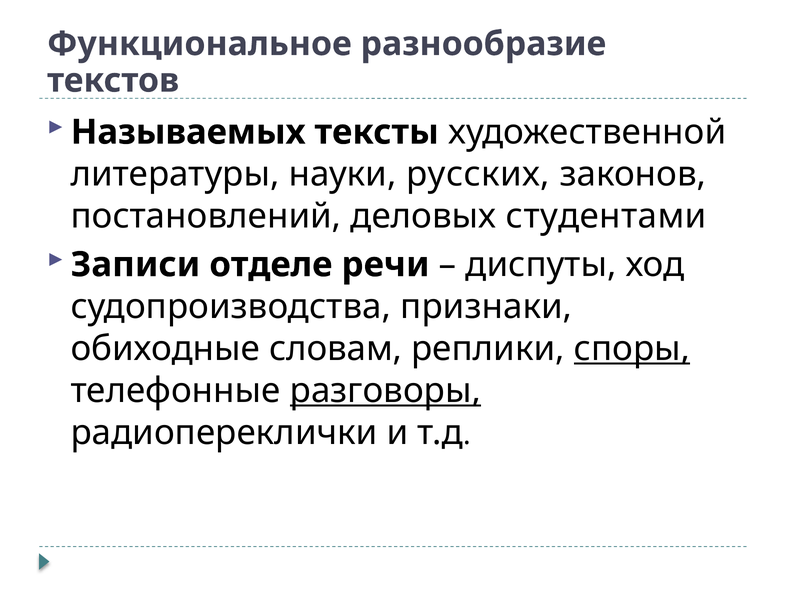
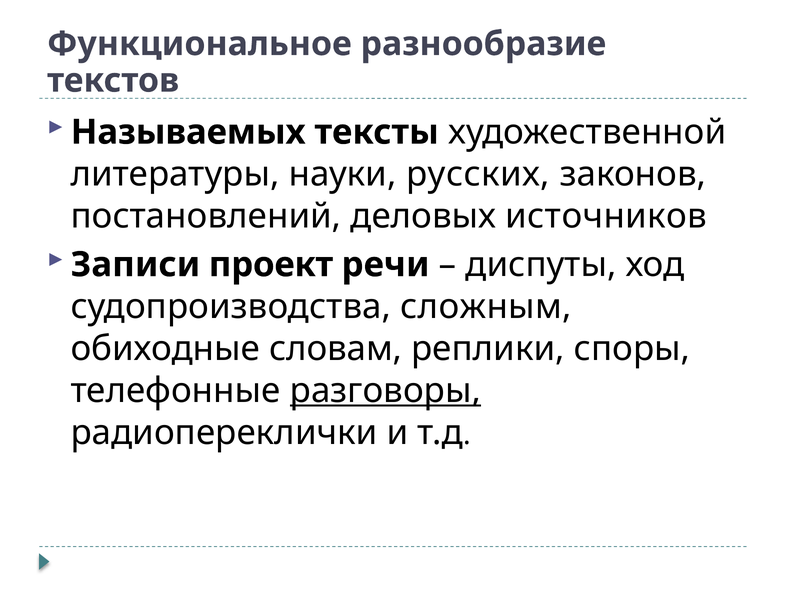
студентами: студентами -> источников
отделе: отделе -> проект
признаки: признаки -> сложным
споры underline: present -> none
